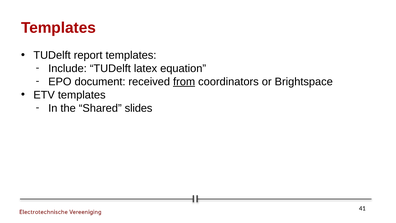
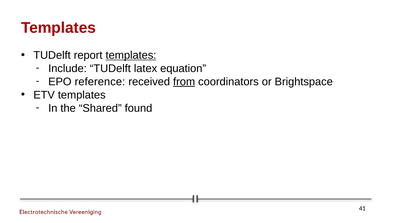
templates at (131, 55) underline: none -> present
document: document -> reference
slides: slides -> found
